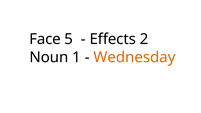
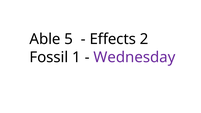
Face: Face -> Able
Noun: Noun -> Fossil
Wednesday colour: orange -> purple
